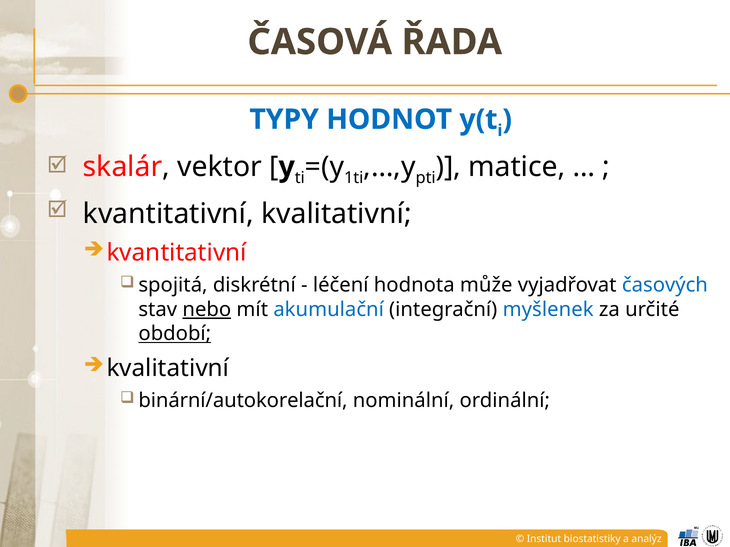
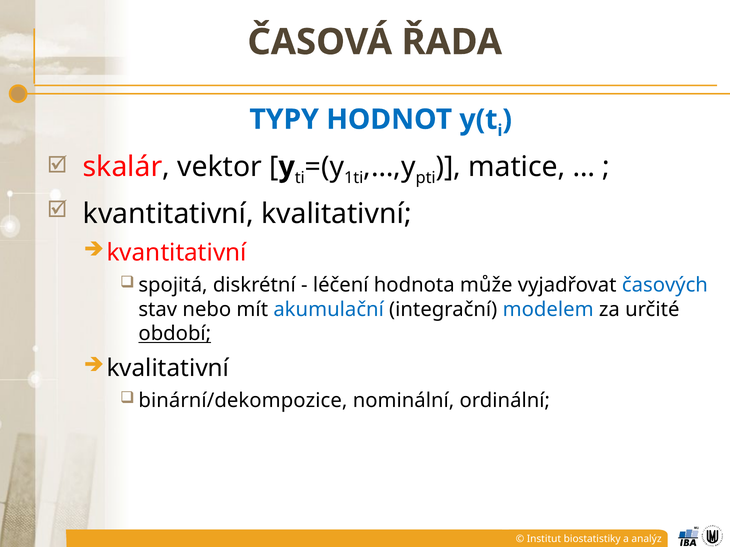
nebo underline: present -> none
myšlenek: myšlenek -> modelem
binární/autokorelační: binární/autokorelační -> binární/dekompozice
